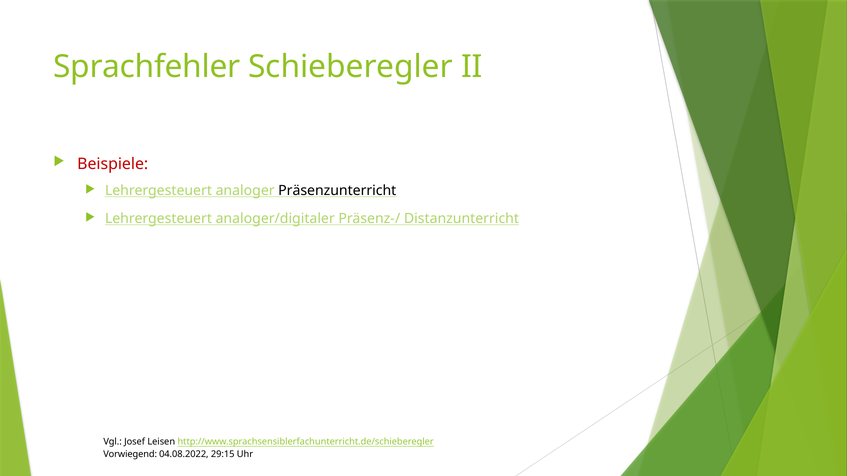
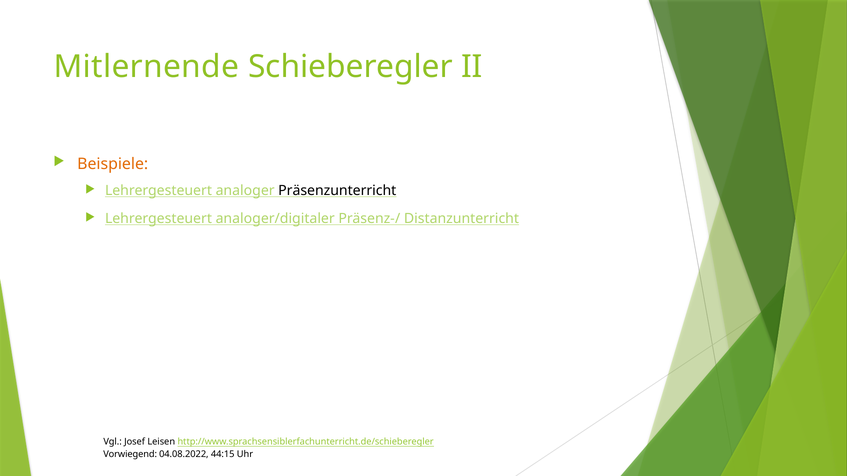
Sprachfehler: Sprachfehler -> Mitlernende
Beispiele colour: red -> orange
29:15: 29:15 -> 44:15
